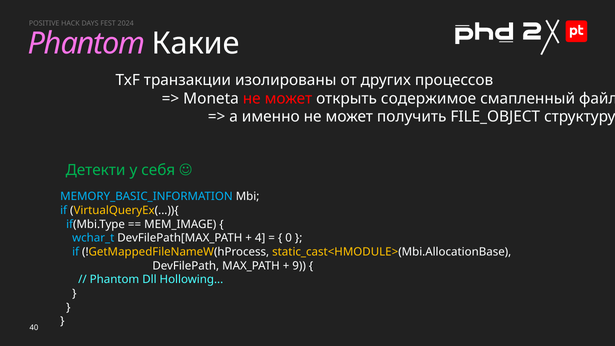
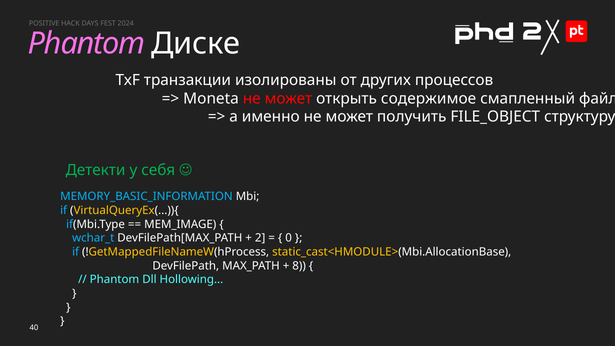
Какие: Какие -> Диске
4: 4 -> 2
9: 9 -> 8
